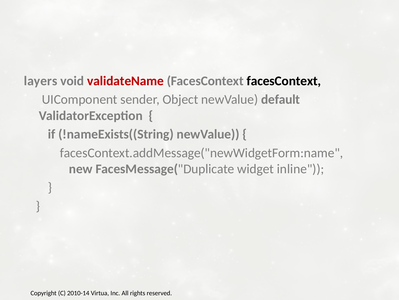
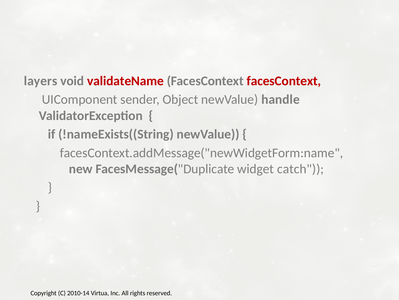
facesContext at (284, 81) colour: black -> red
default: default -> handle
inline: inline -> catch
